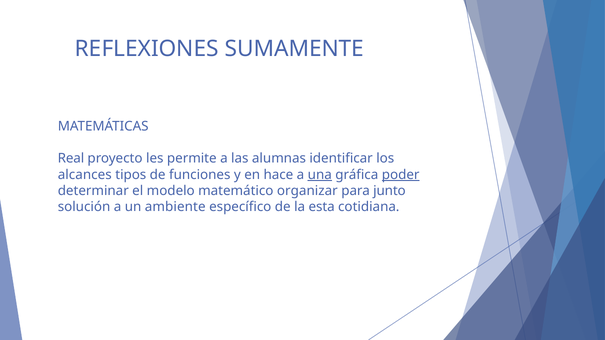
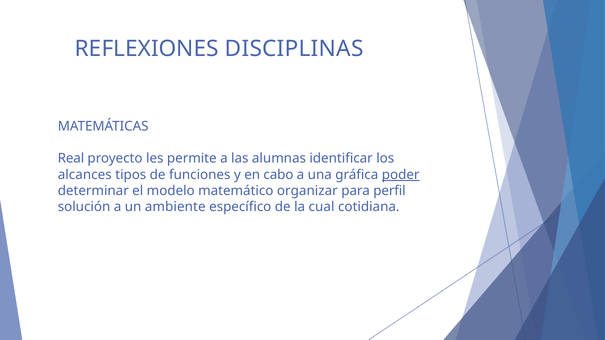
SUMAMENTE: SUMAMENTE -> DISCIPLINAS
hace: hace -> cabo
una underline: present -> none
junto: junto -> perfil
esta: esta -> cual
